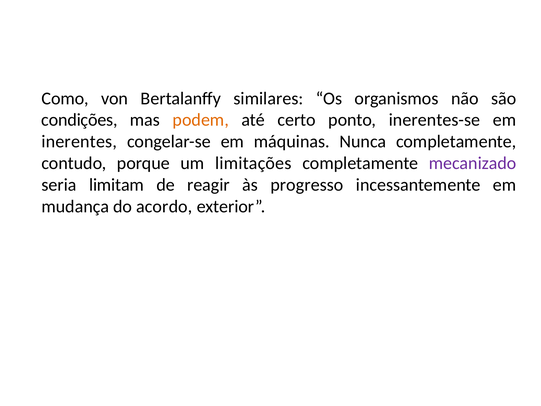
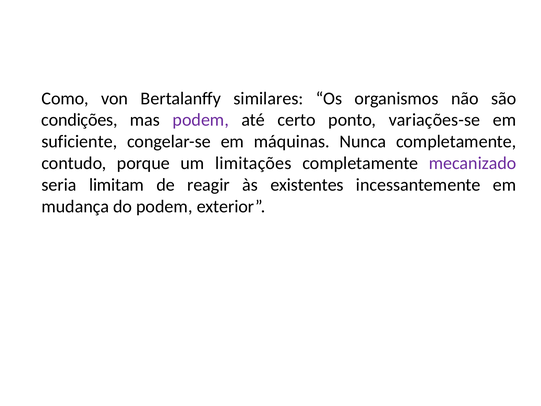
podem at (201, 120) colour: orange -> purple
inerentes-se: inerentes-se -> variações-se
inerentes: inerentes -> suficiente
progresso: progresso -> existentes
do acordo: acordo -> podem
